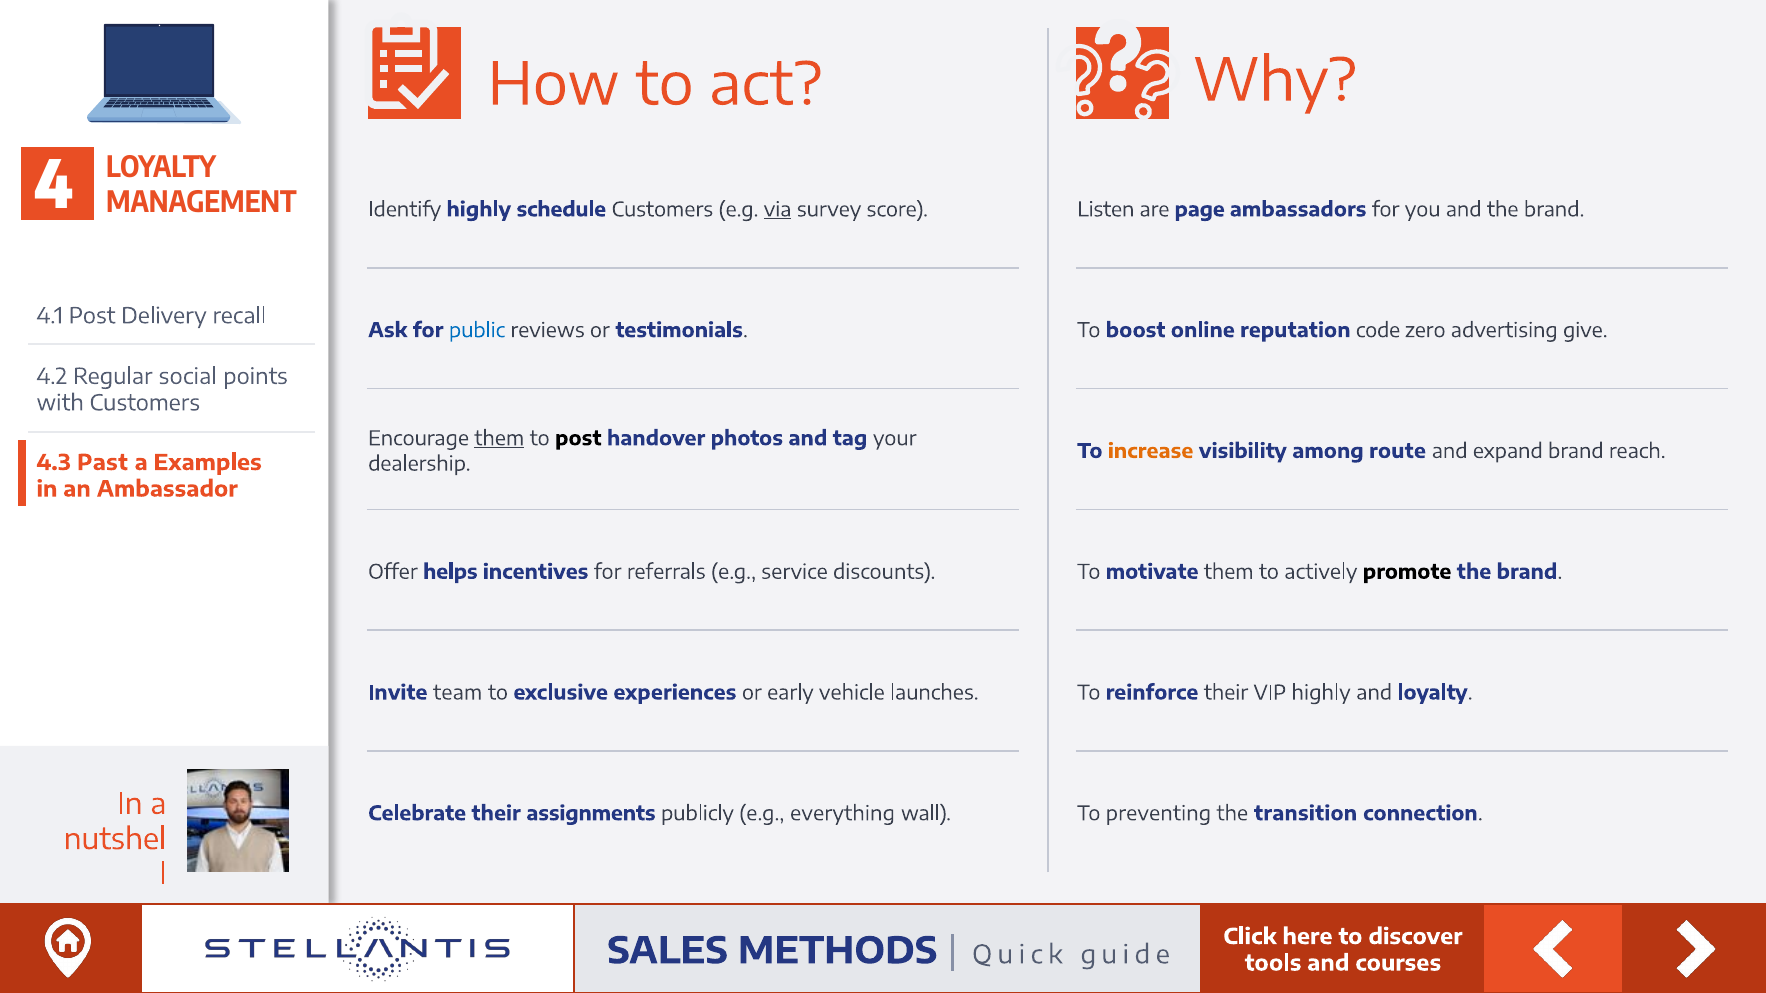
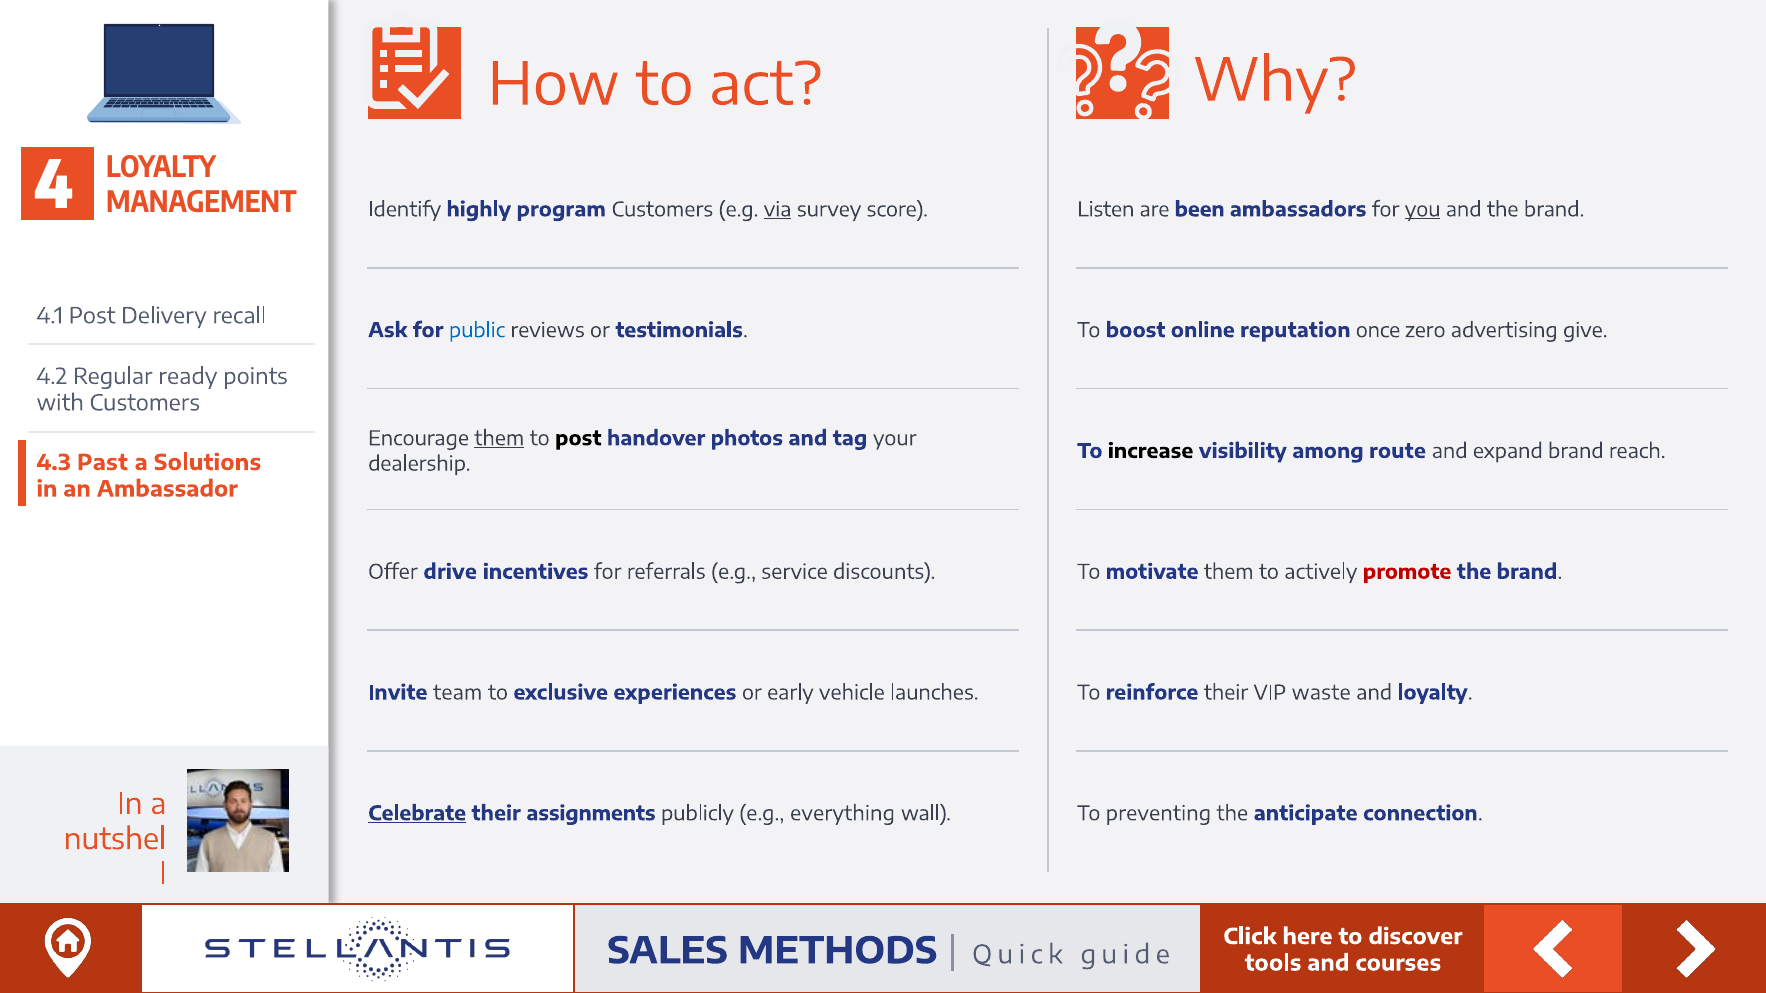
schedule: schedule -> program
page: page -> been
you underline: none -> present
code: code -> once
social: social -> ready
increase colour: orange -> black
Examples: Examples -> Solutions
helps: helps -> drive
promote colour: black -> red
VIP highly: highly -> waste
Celebrate underline: none -> present
transition: transition -> anticipate
